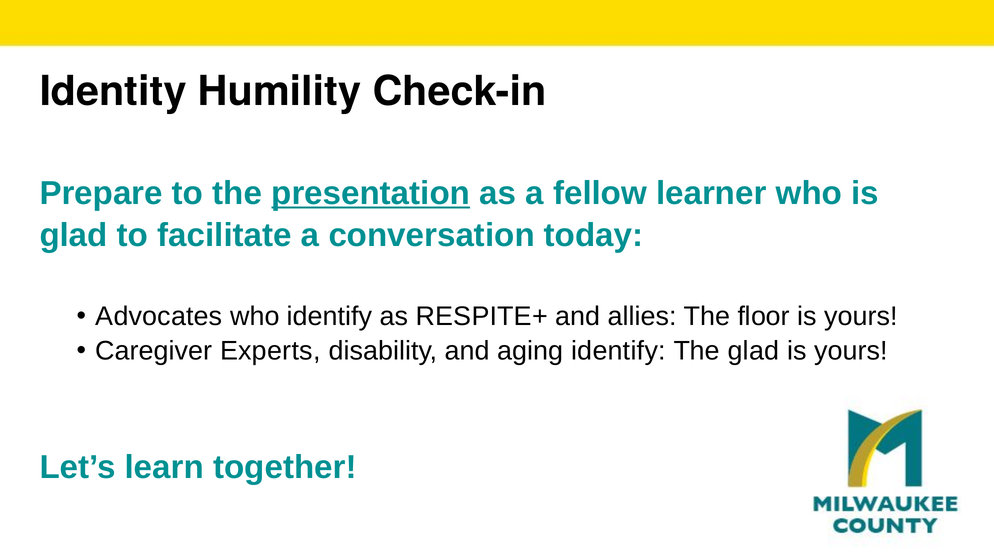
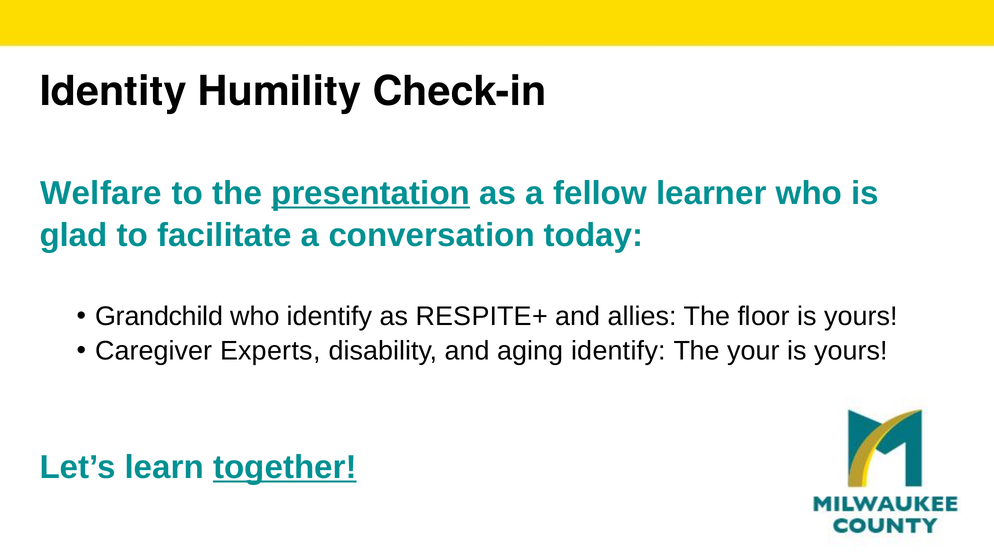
Prepare: Prepare -> Welfare
Advocates: Advocates -> Grandchild
The glad: glad -> your
together underline: none -> present
